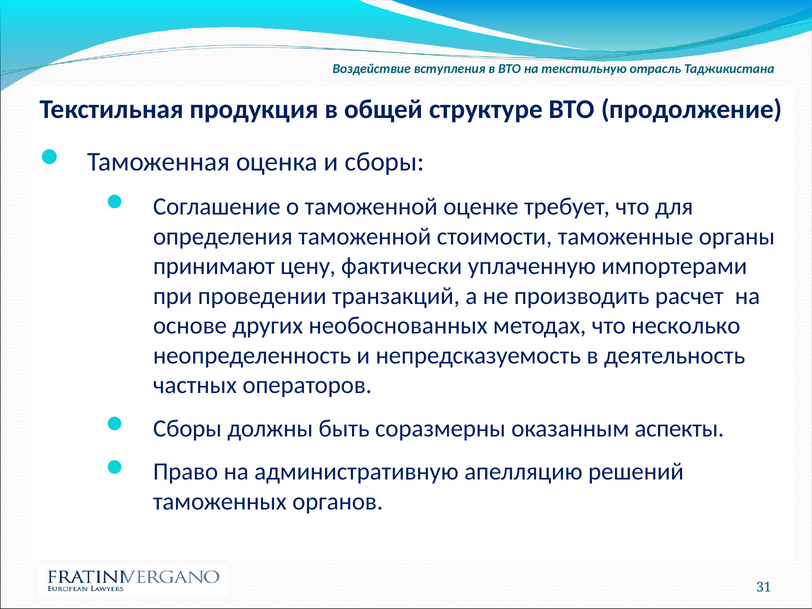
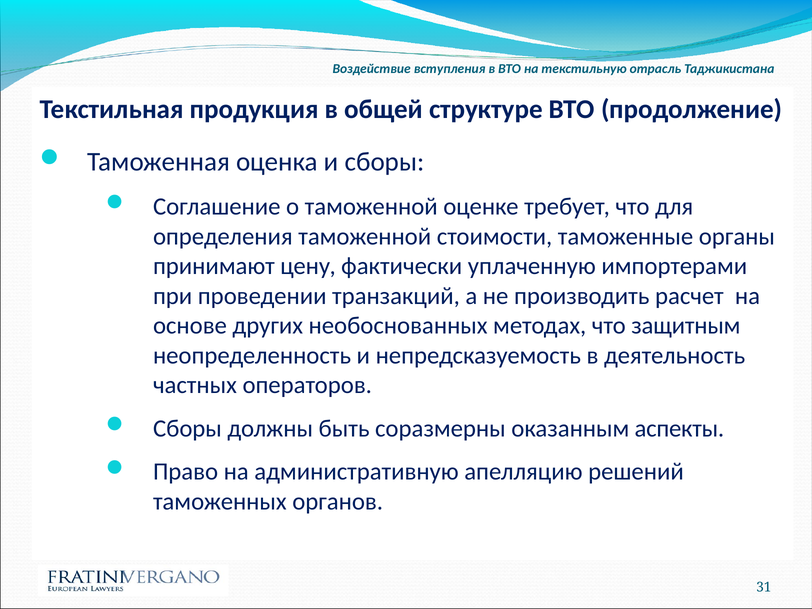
несколько: несколько -> защитным
